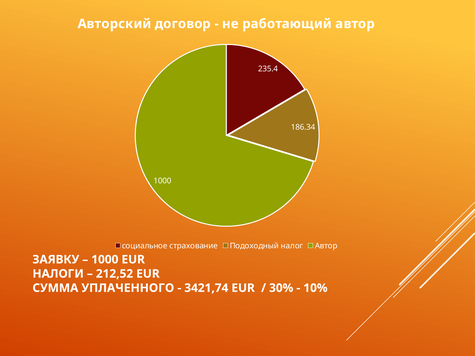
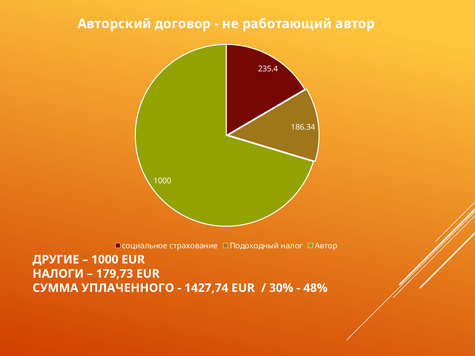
ЗАЯВКУ: ЗАЯВКУ -> ДРУГИЕ
212,52: 212,52 -> 179,73
3421,74: 3421,74 -> 1427,74
10%: 10% -> 48%
